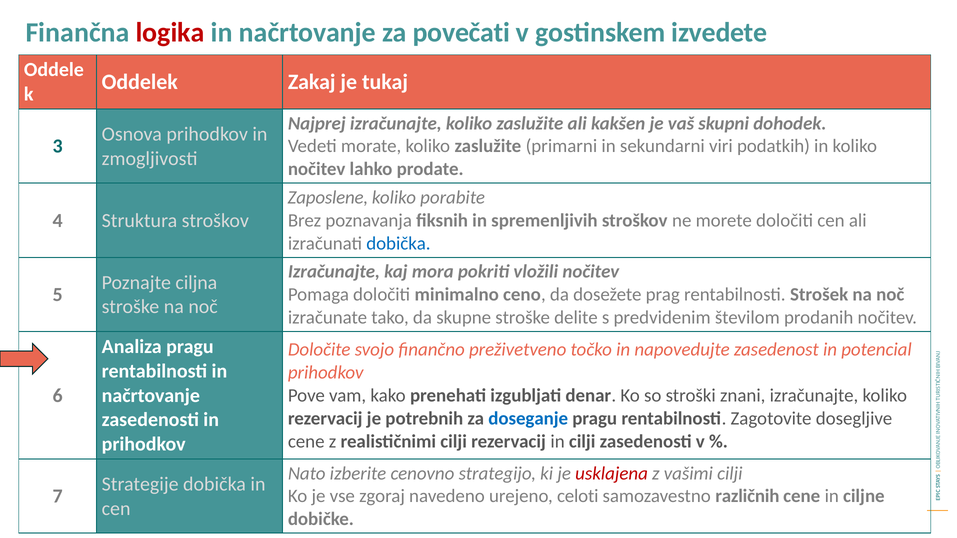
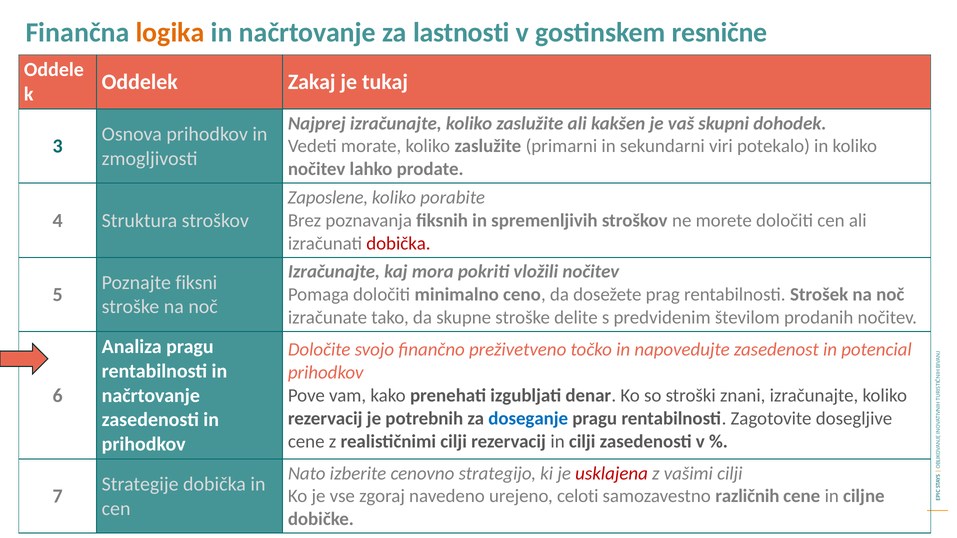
logika colour: red -> orange
povečati: povečati -> lastnosti
izvedete: izvedete -> resnične
podatkih: podatkih -> potekalo
dobička at (398, 244) colour: blue -> red
ciljna: ciljna -> fiksni
